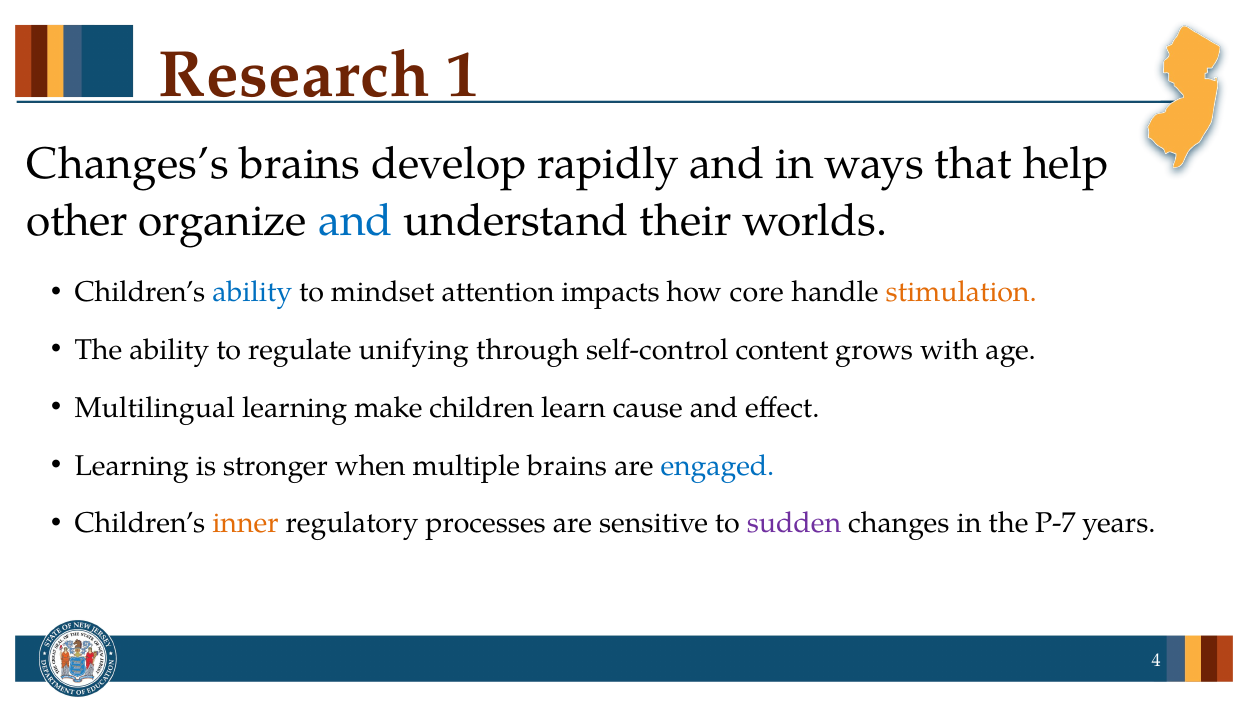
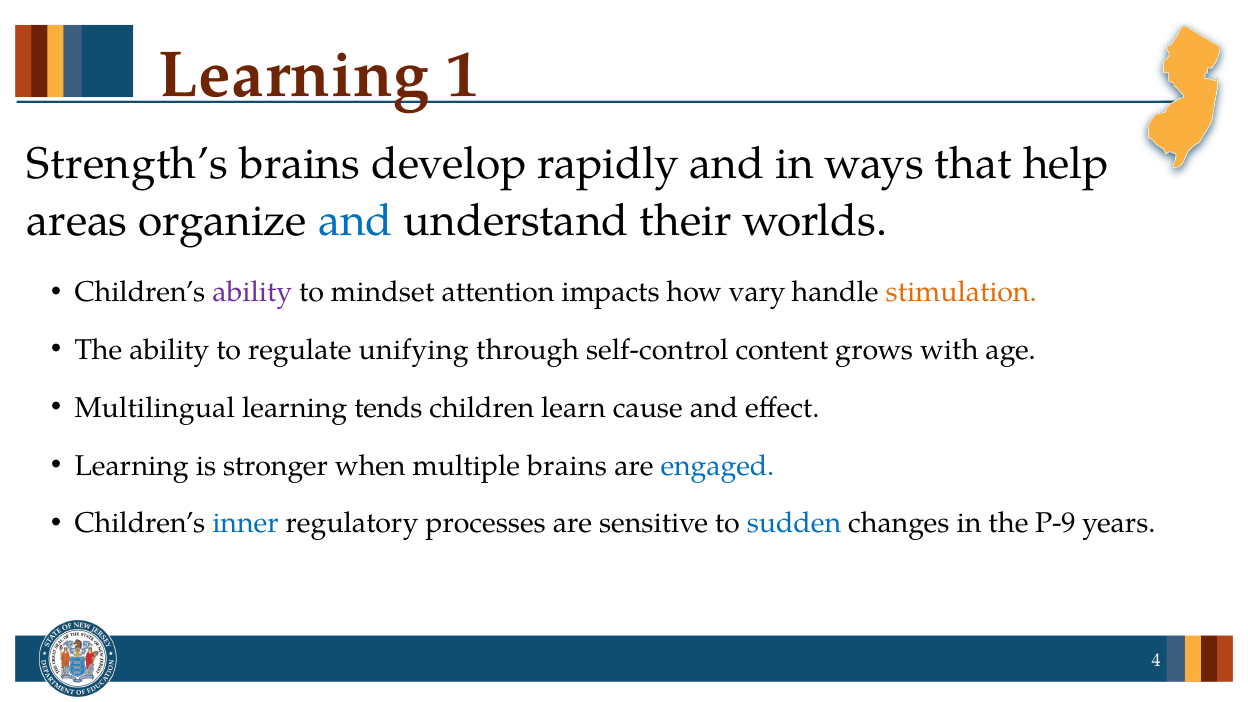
Research at (294, 75): Research -> Learning
Changes’s: Changes’s -> Strength’s
other: other -> areas
ability at (252, 292) colour: blue -> purple
core: core -> vary
make: make -> tends
inner colour: orange -> blue
sudden colour: purple -> blue
P-7: P-7 -> P-9
